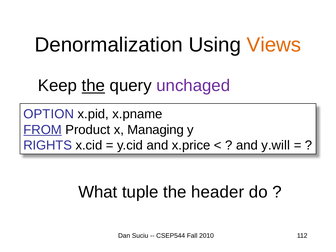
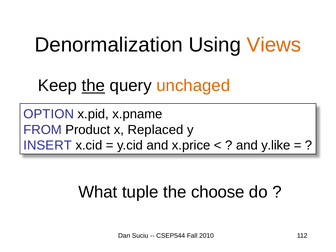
unchaged colour: purple -> orange
FROM underline: present -> none
Managing: Managing -> Replaced
RIGHTS: RIGHTS -> INSERT
y.will: y.will -> y.like
header: header -> choose
